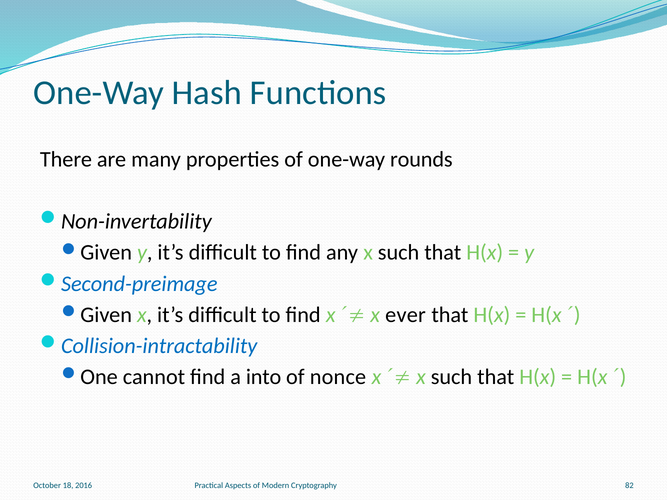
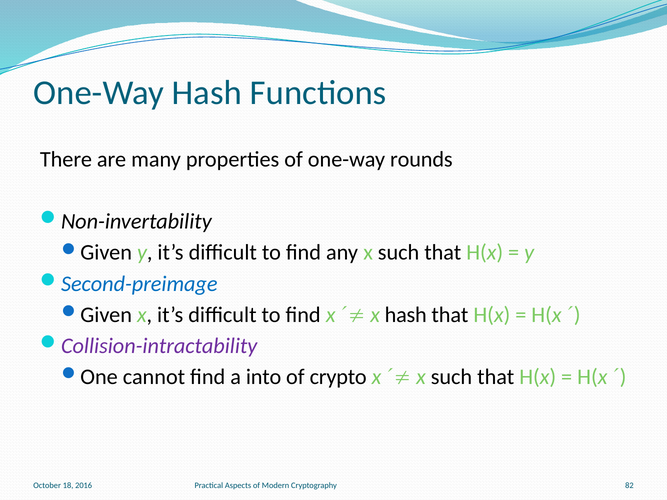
x ever: ever -> hash
Collision-intractability colour: blue -> purple
nonce: nonce -> crypto
